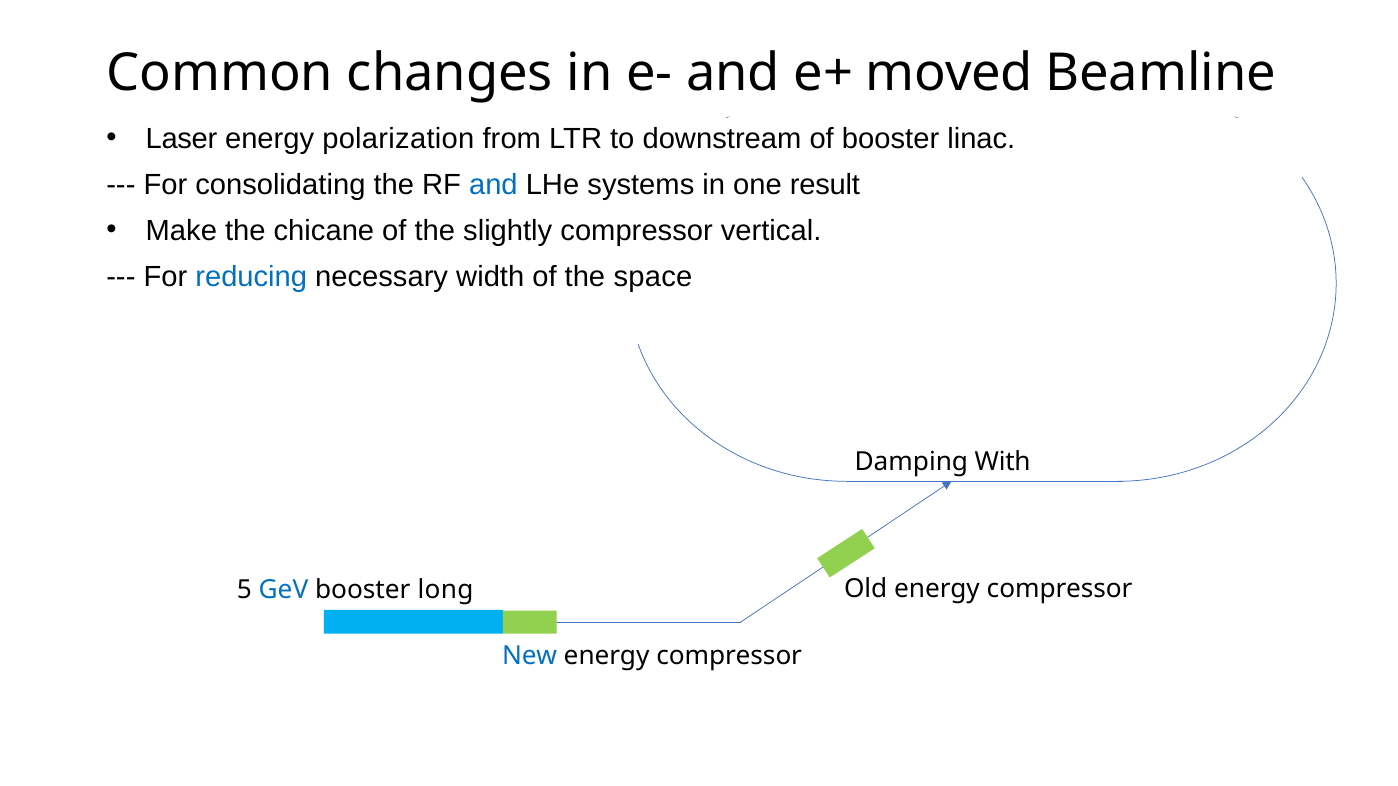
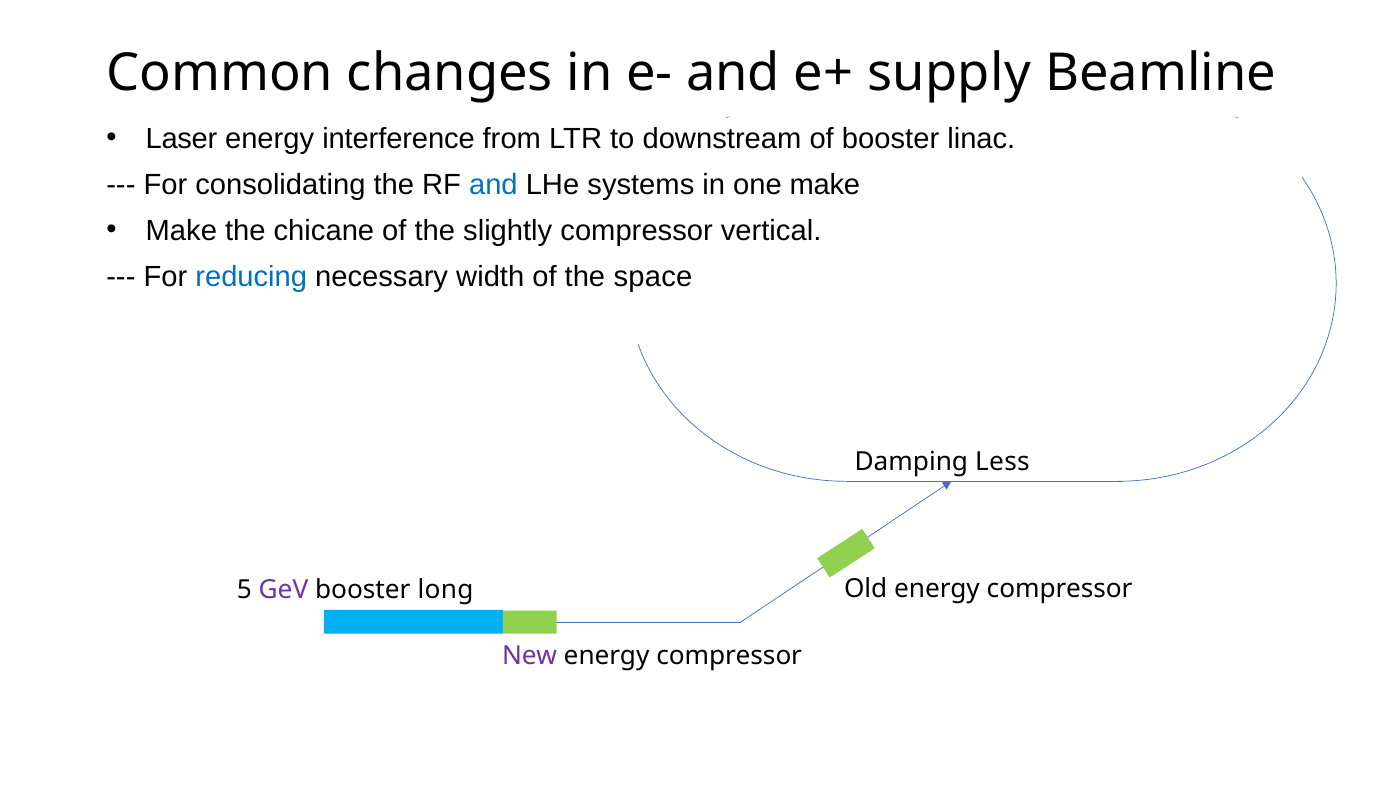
moved: moved -> supply
polarization: polarization -> interference
one result: result -> make
With: With -> Less
GeV colour: blue -> purple
New colour: blue -> purple
